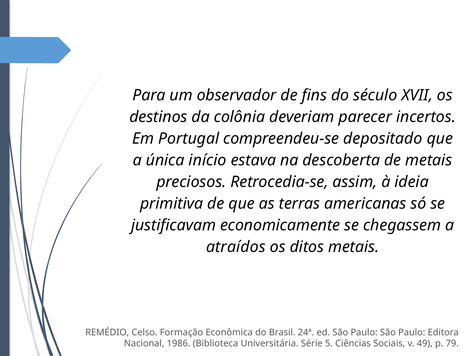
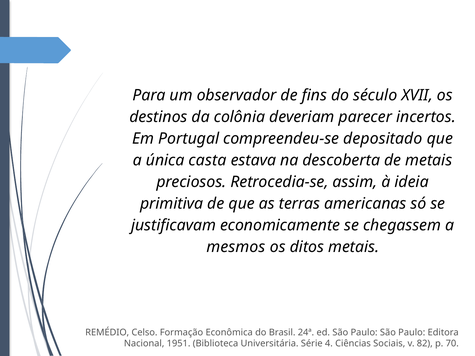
início: início -> casta
atraídos: atraídos -> mesmos
1986: 1986 -> 1951
5: 5 -> 4
49: 49 -> 82
79: 79 -> 70
